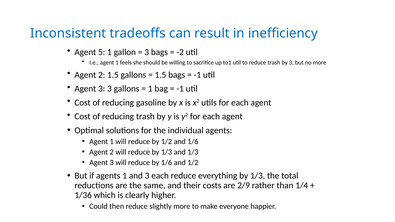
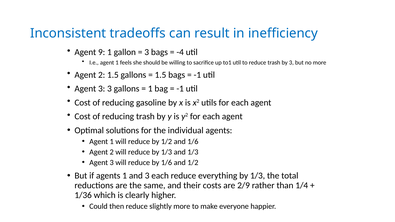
5: 5 -> 9
-2: -2 -> -4
